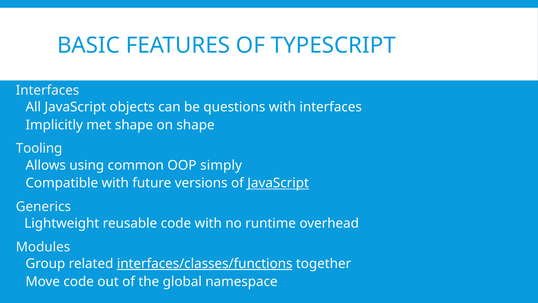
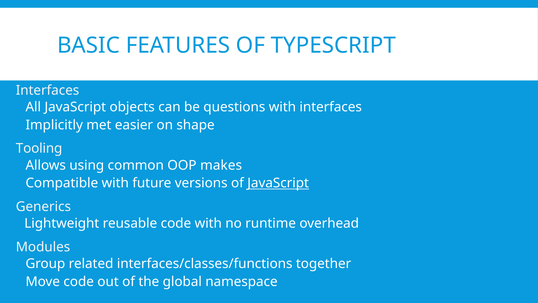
met shape: shape -> easier
simply: simply -> makes
interfaces/classes/functions underline: present -> none
